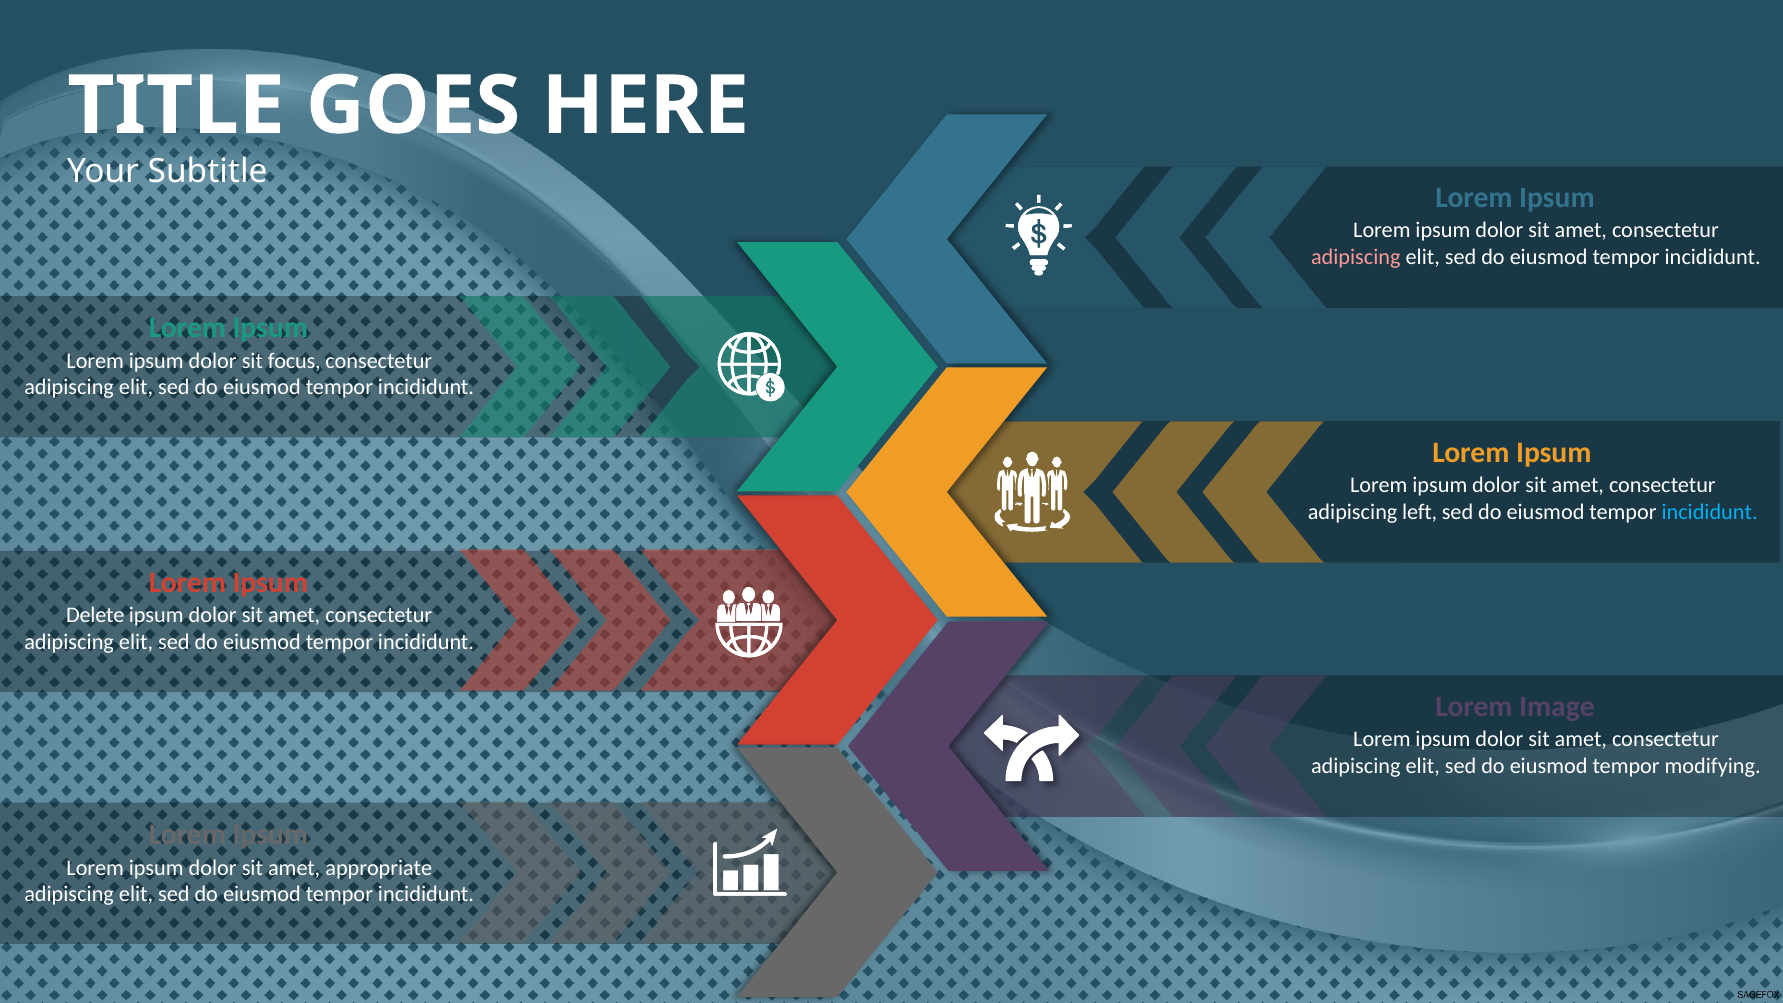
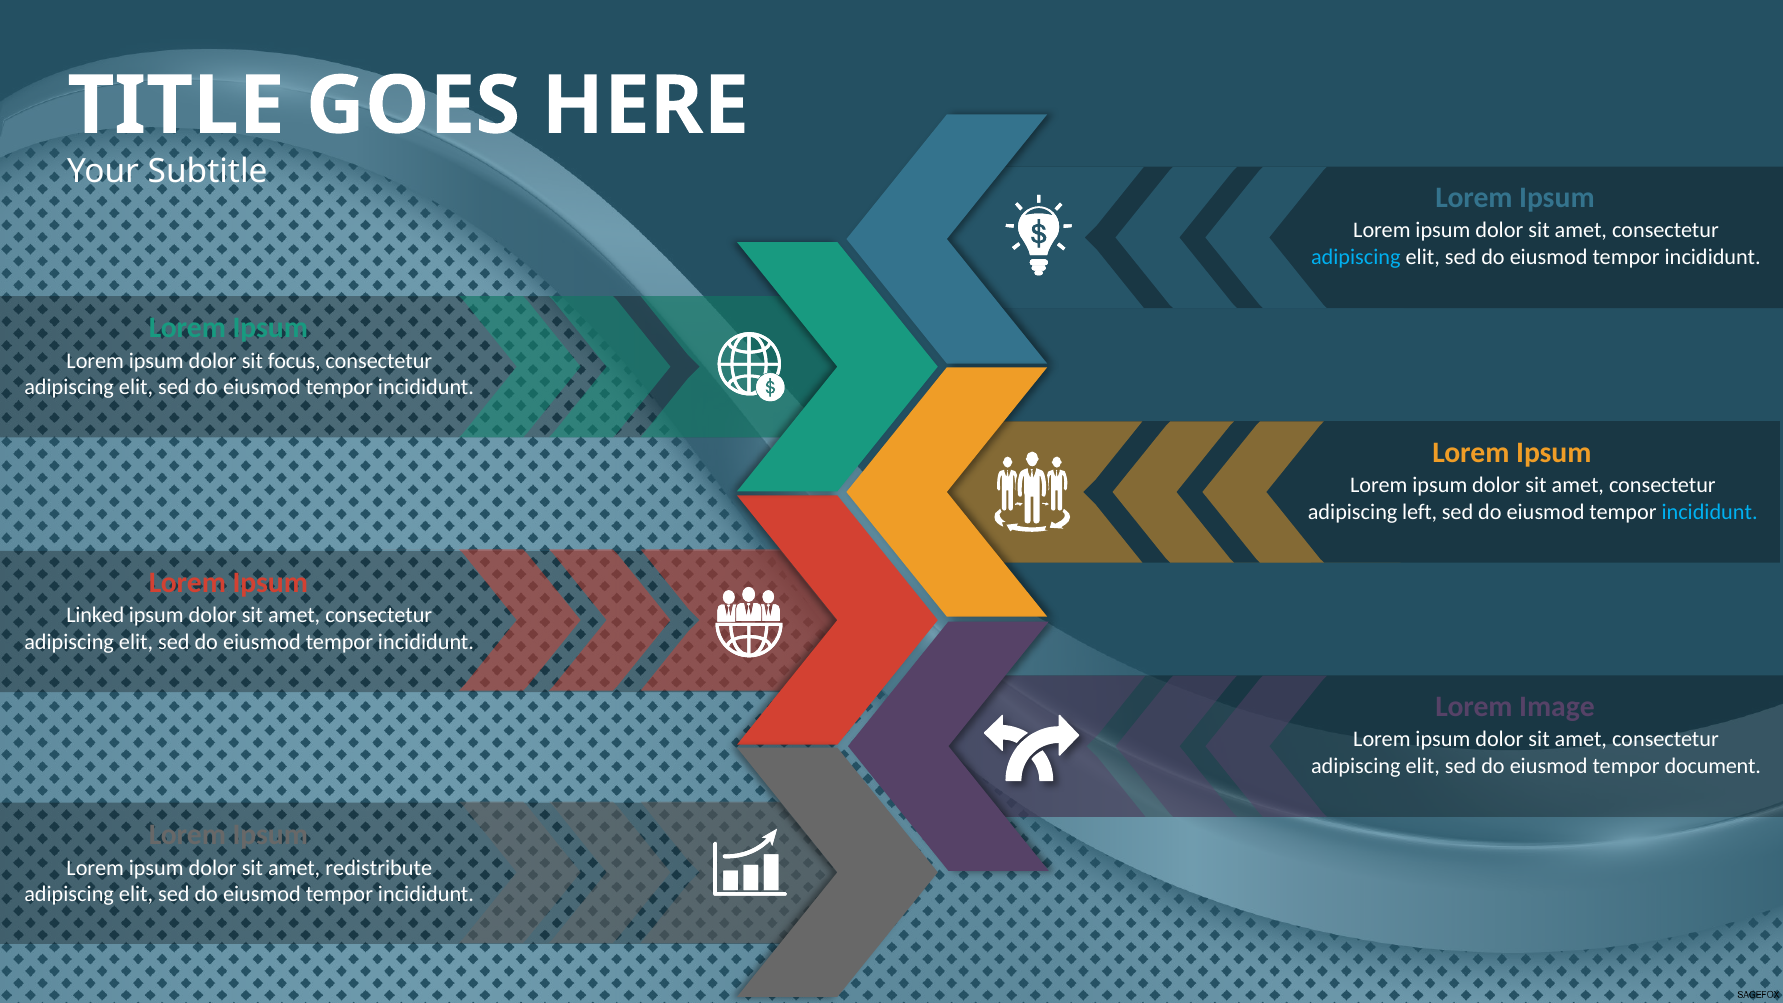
adipiscing at (1356, 257) colour: pink -> light blue
Delete: Delete -> Linked
modifying: modifying -> document
appropriate: appropriate -> redistribute
